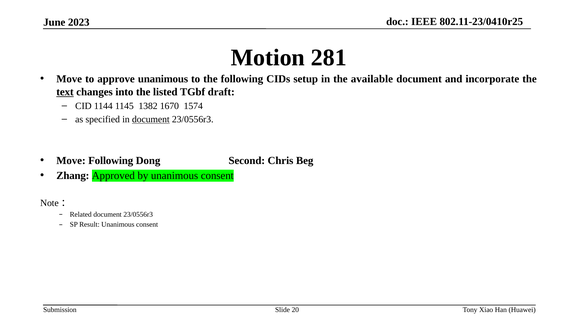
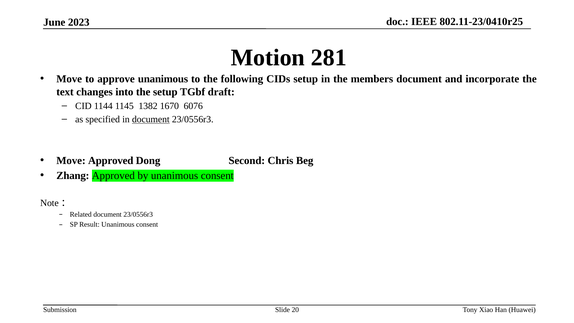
available: available -> members
text underline: present -> none
the listed: listed -> setup
1574: 1574 -> 6076
Move Following: Following -> Approved
